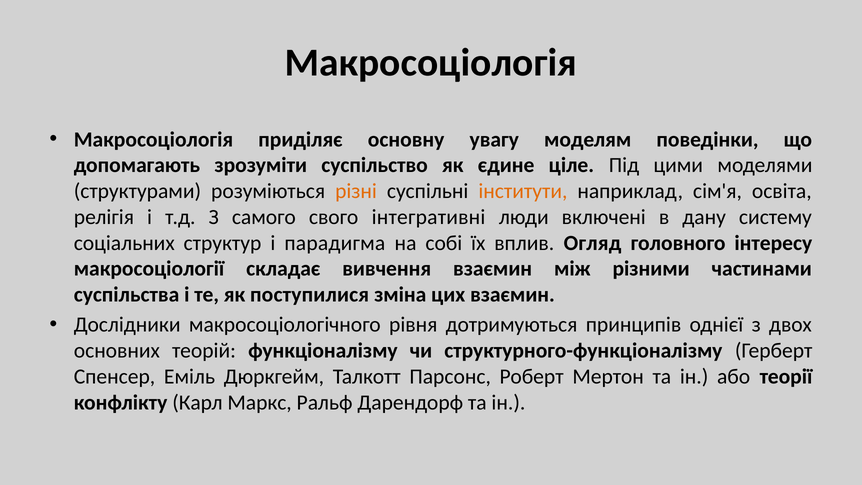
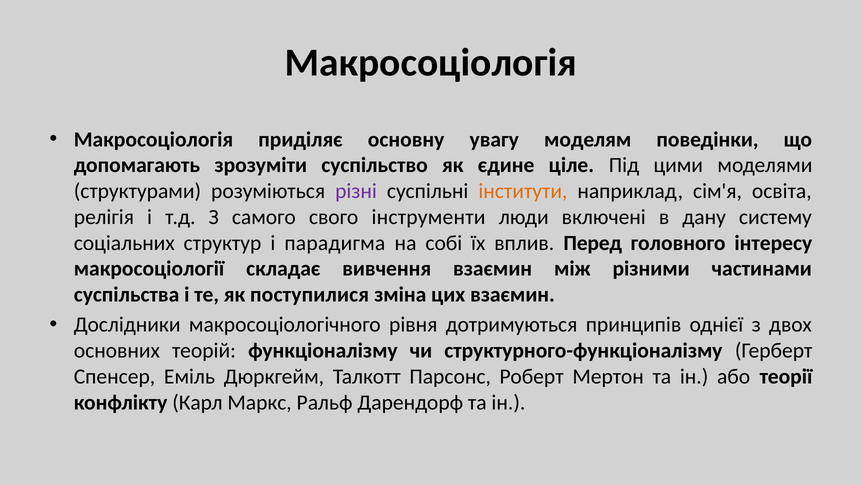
різні colour: orange -> purple
інтегративні: інтегративні -> інструменти
Огляд: Огляд -> Перед
